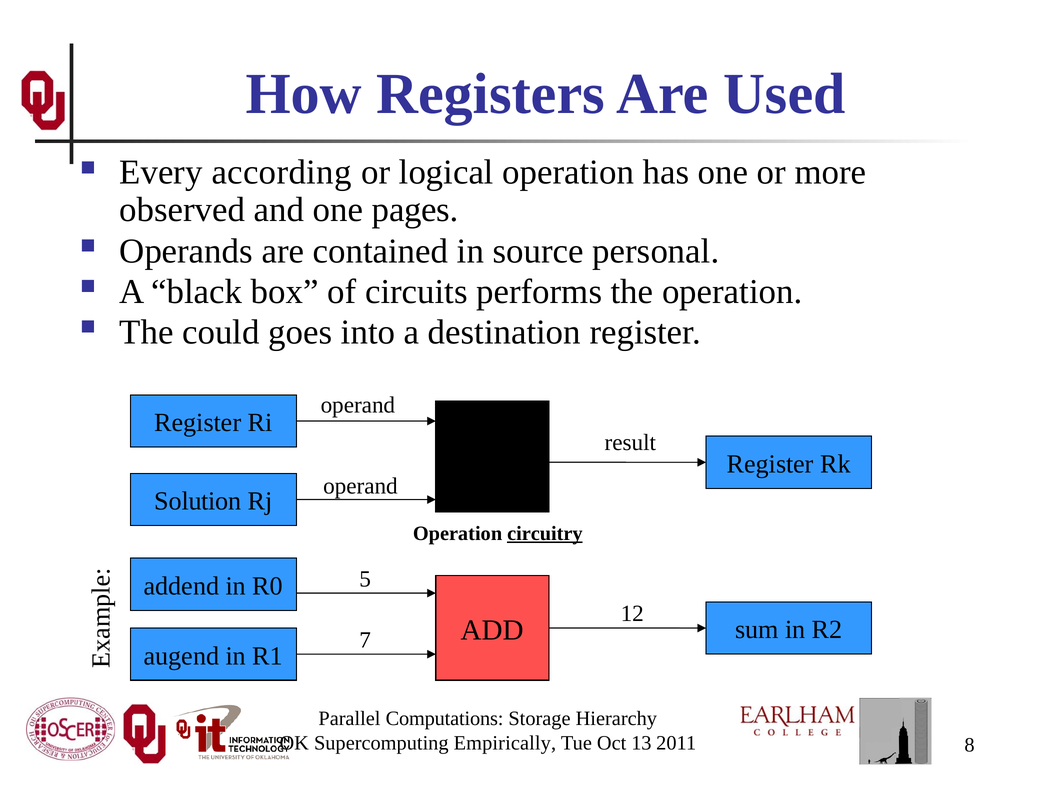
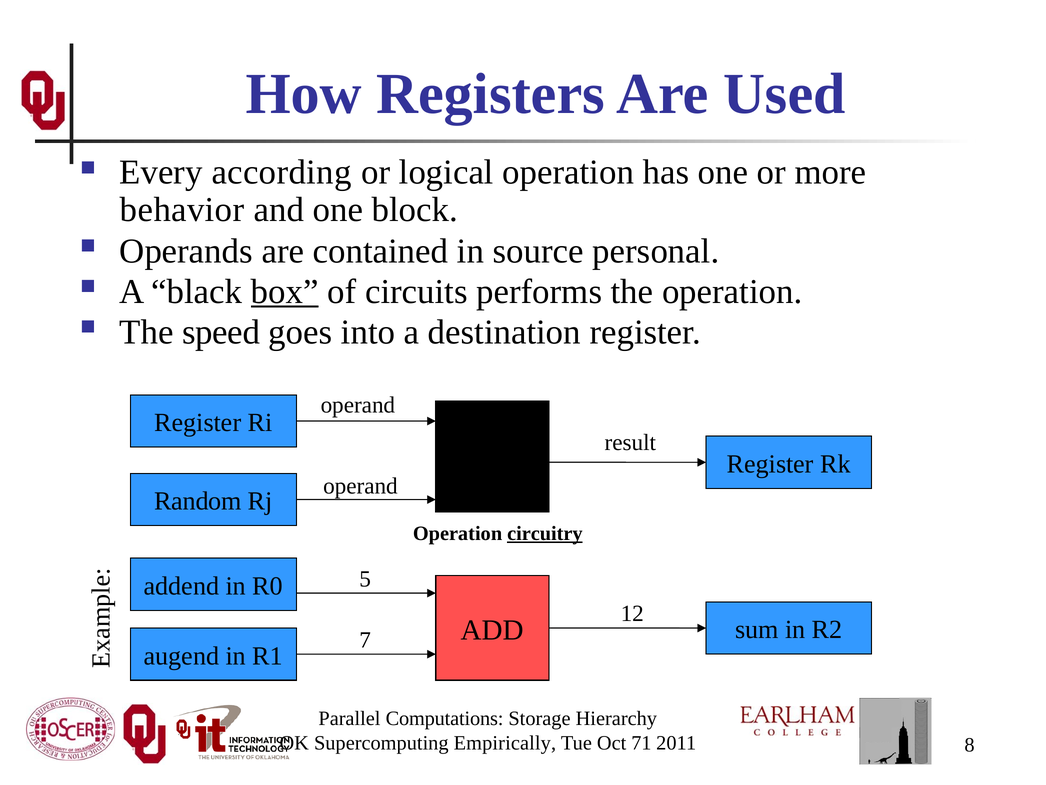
observed: observed -> behavior
pages: pages -> block
box underline: none -> present
could: could -> speed
Solution: Solution -> Random
13: 13 -> 71
